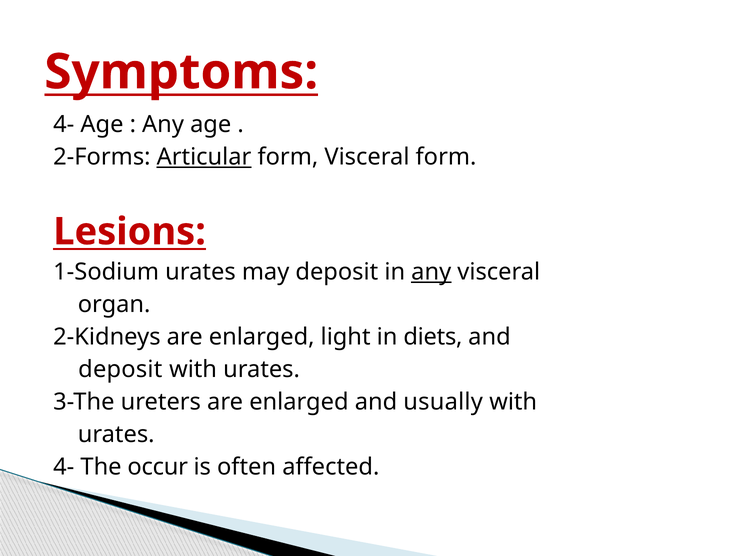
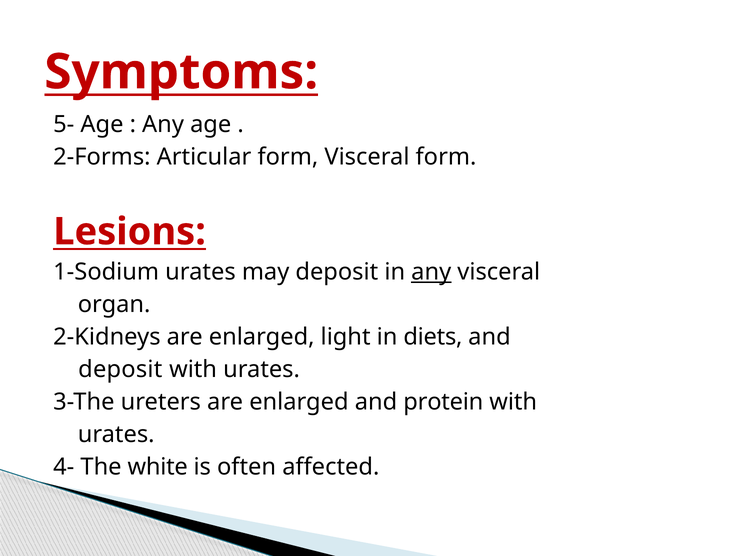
4- at (64, 124): 4- -> 5-
Articular underline: present -> none
usually: usually -> protein
occur: occur -> white
